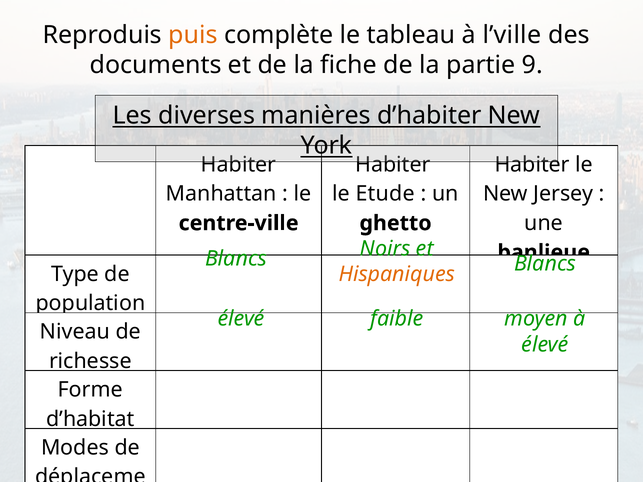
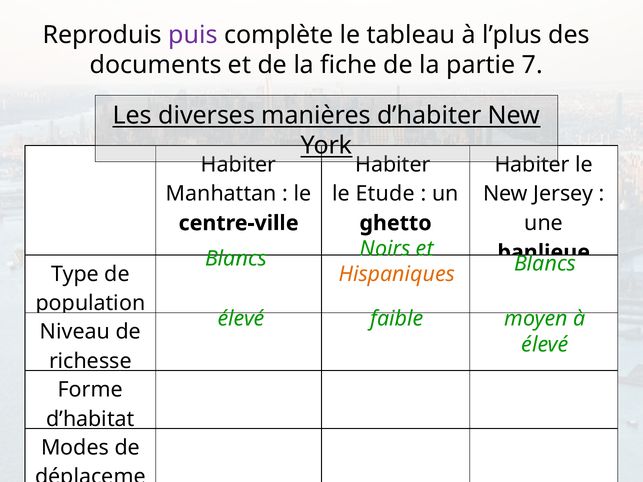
puis colour: orange -> purple
l’ville: l’ville -> l’plus
9: 9 -> 7
